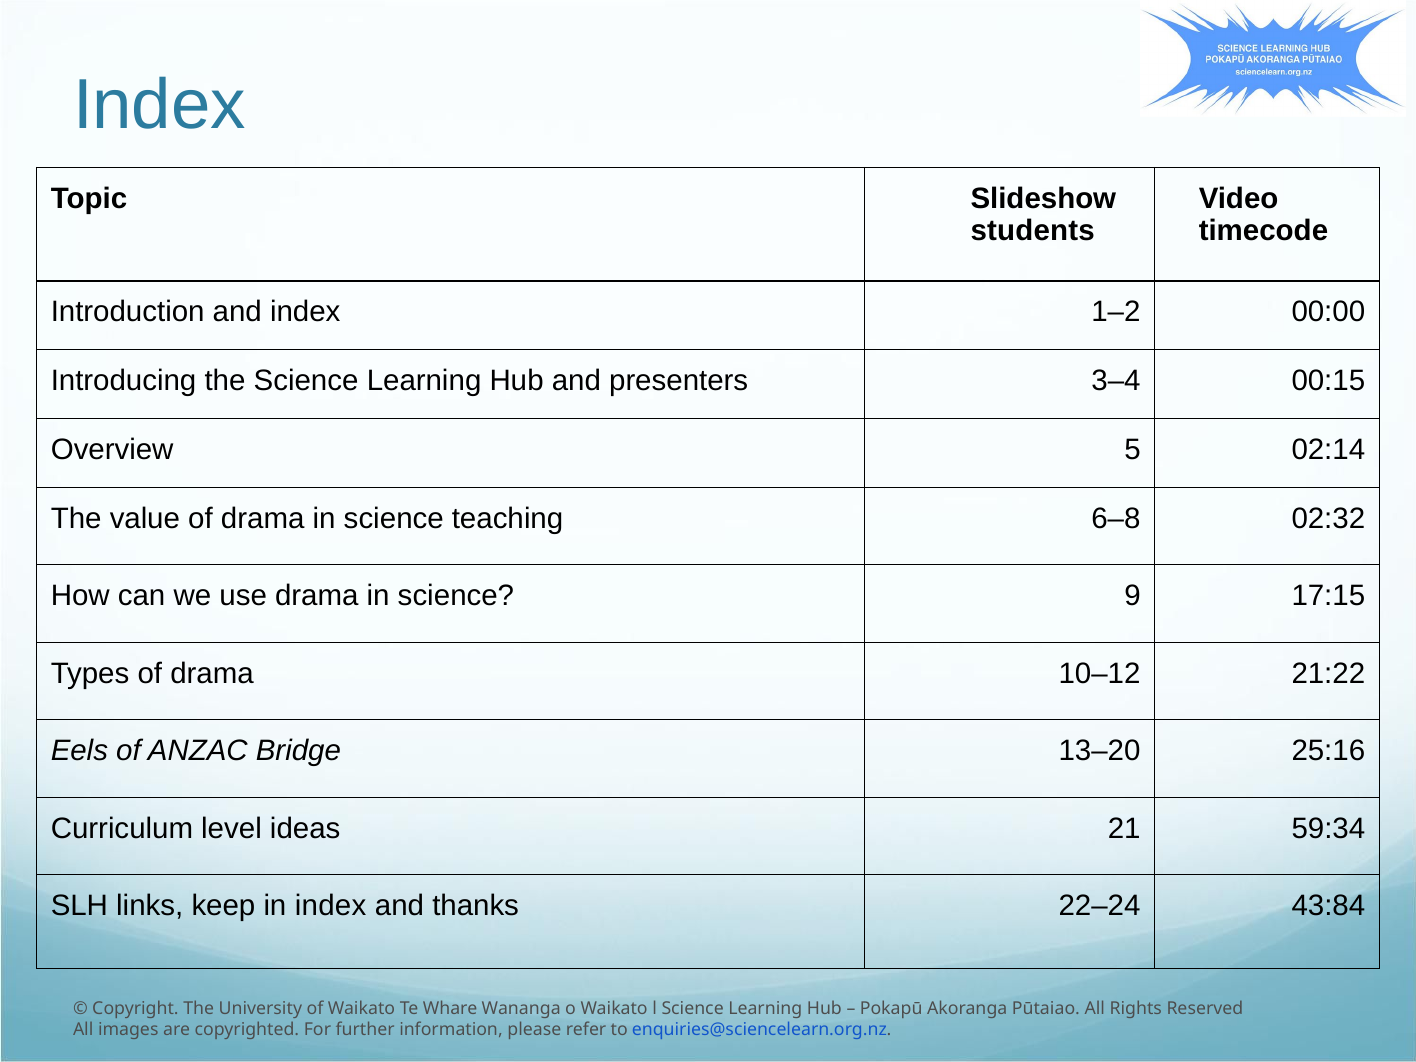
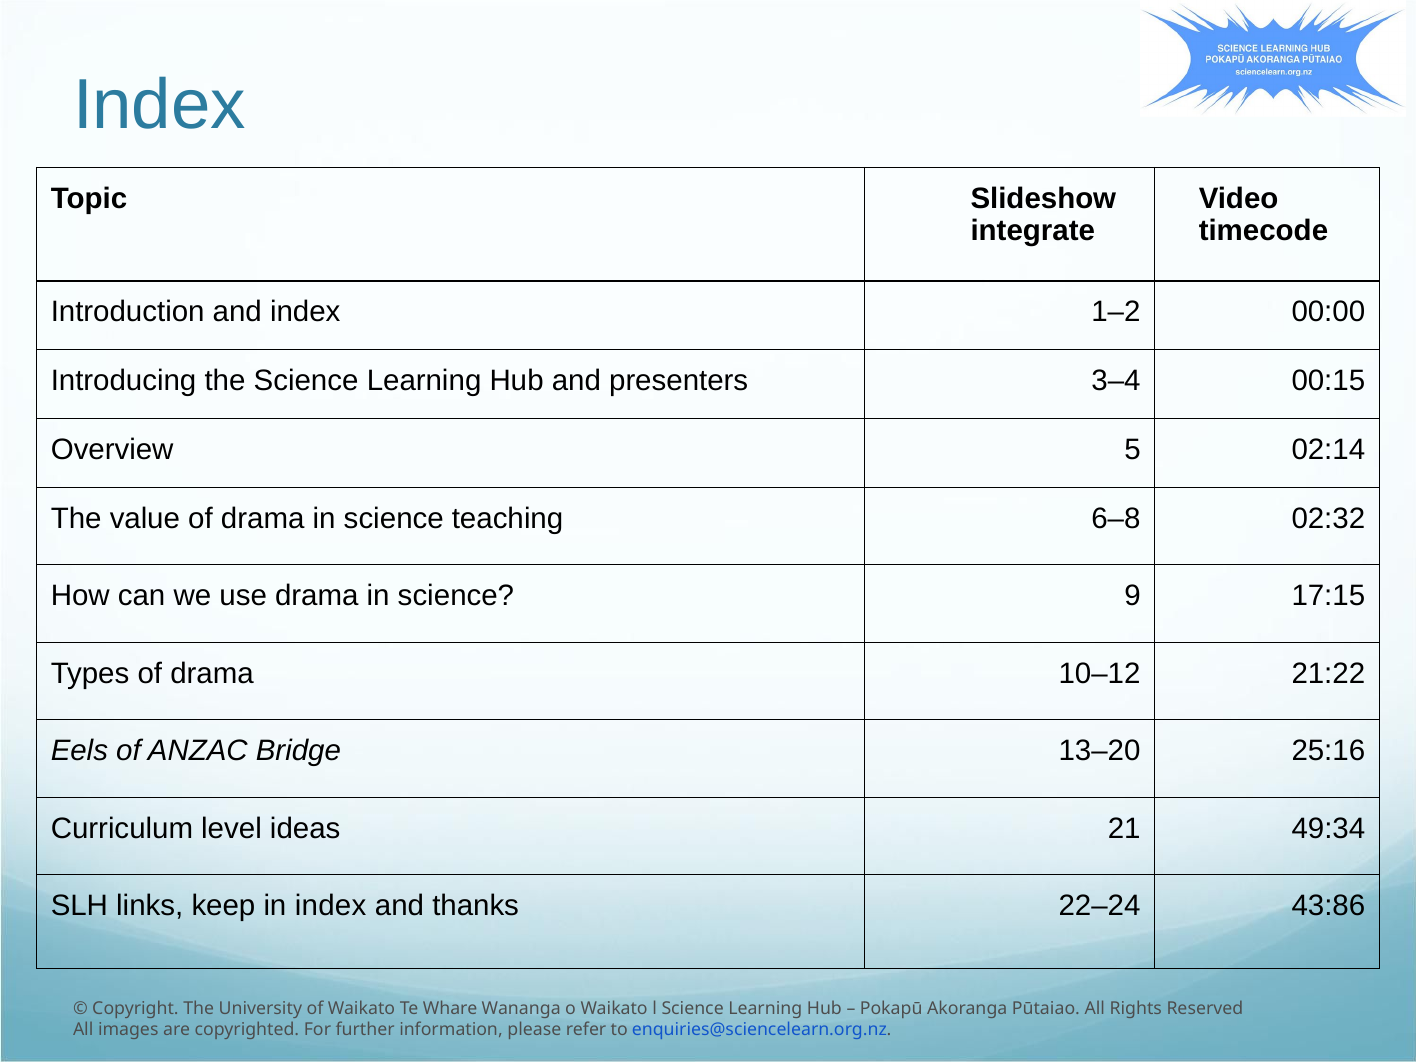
students: students -> integrate
59:34: 59:34 -> 49:34
43:84: 43:84 -> 43:86
